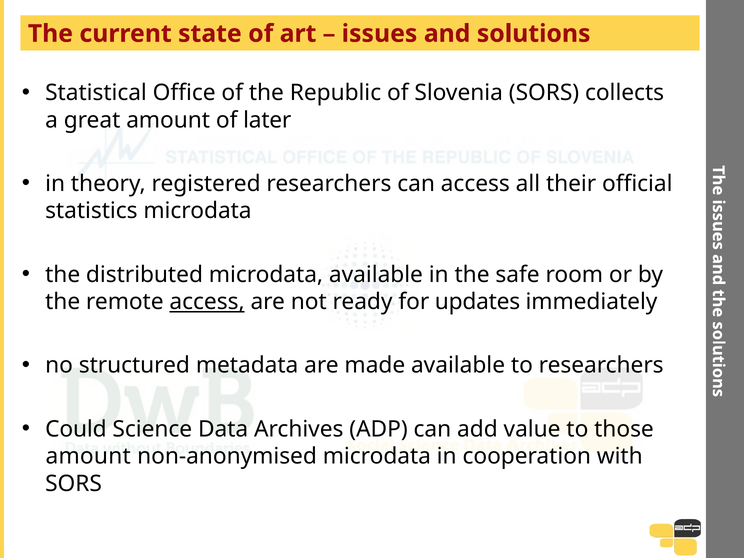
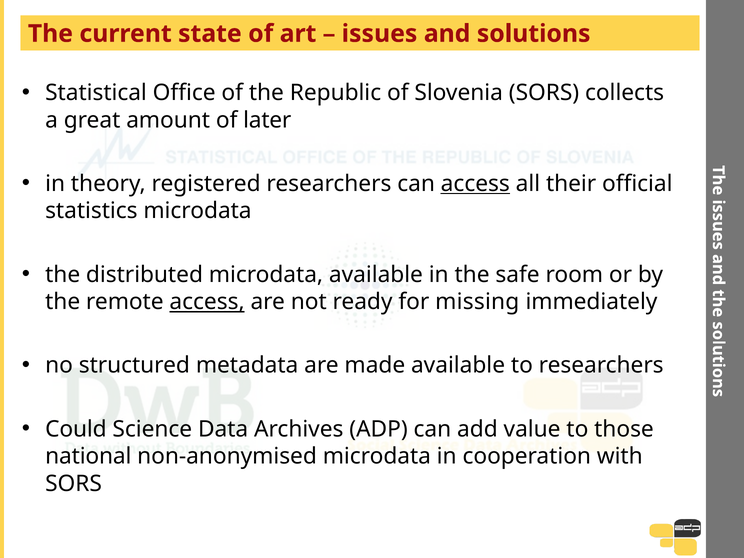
access at (475, 184) underline: none -> present
updates: updates -> missing
amount at (88, 456): amount -> national
